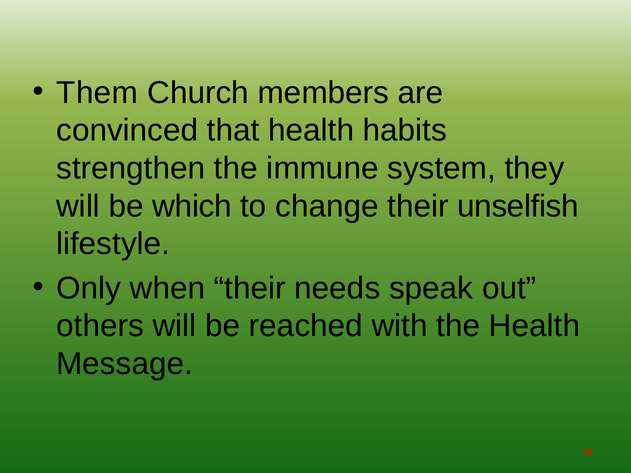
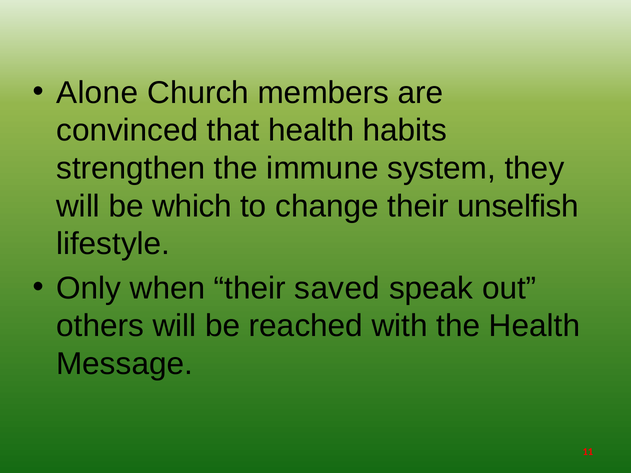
Them: Them -> Alone
needs: needs -> saved
